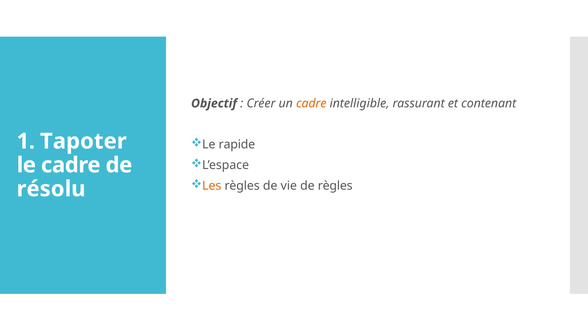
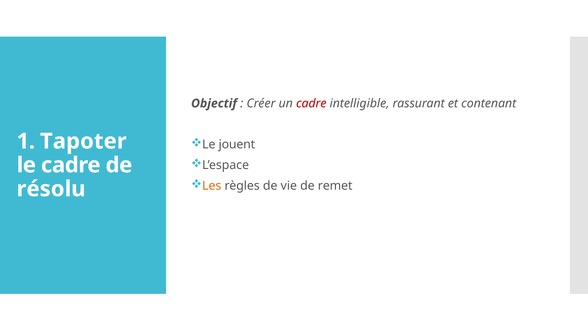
cadre at (311, 103) colour: orange -> red
rapide: rapide -> jouent
de règles: règles -> remet
